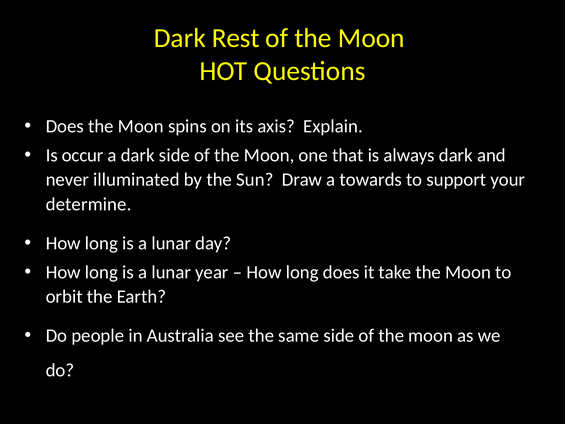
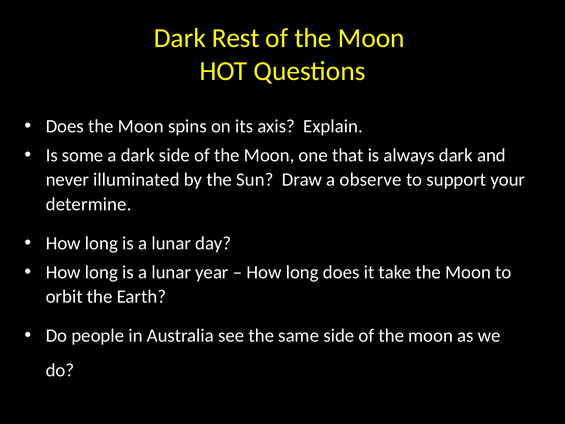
occur: occur -> some
towards: towards -> observe
